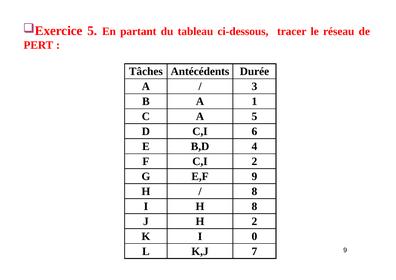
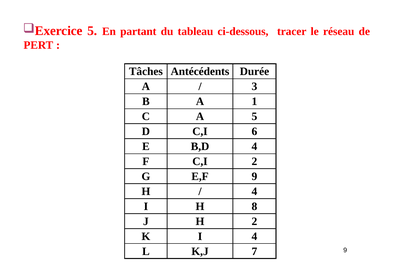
8 at (254, 191): 8 -> 4
I 0: 0 -> 4
